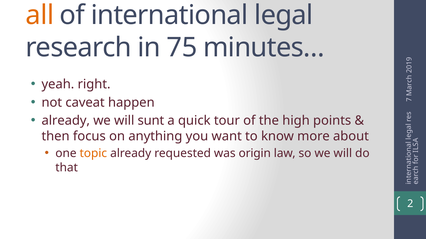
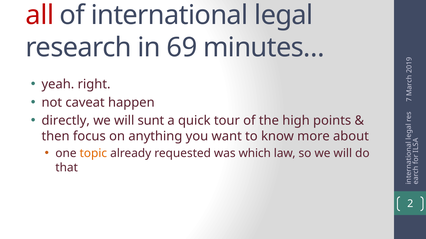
all colour: orange -> red
75: 75 -> 69
already at (66, 121): already -> directly
origin: origin -> which
